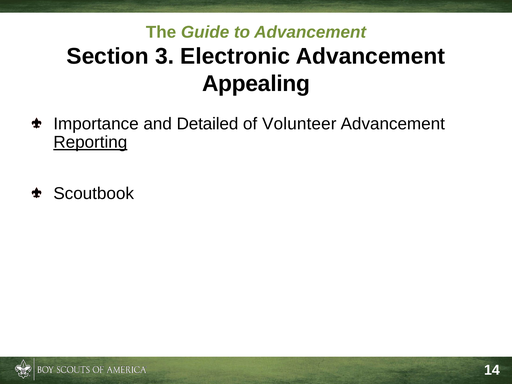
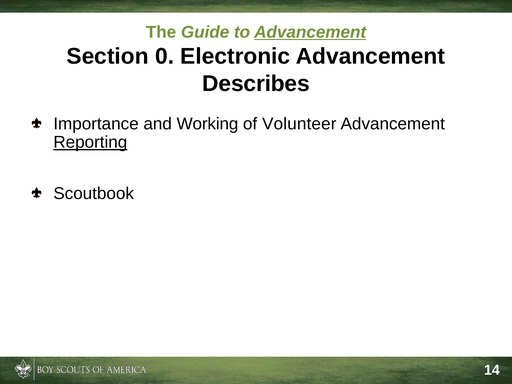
Advancement at (310, 32) underline: none -> present
3: 3 -> 0
Appealing: Appealing -> Describes
Detailed: Detailed -> Working
